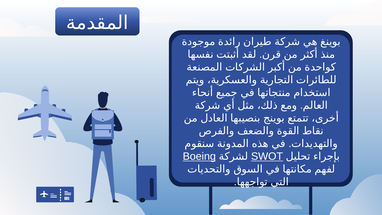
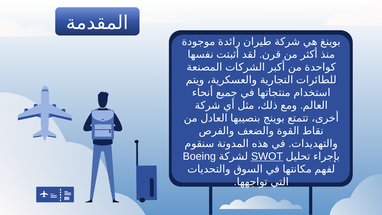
Boeing underline: present -> none
